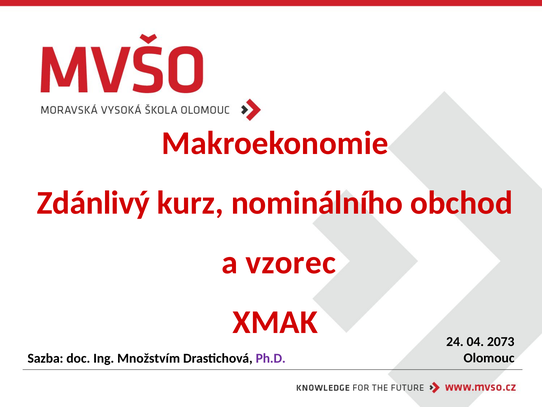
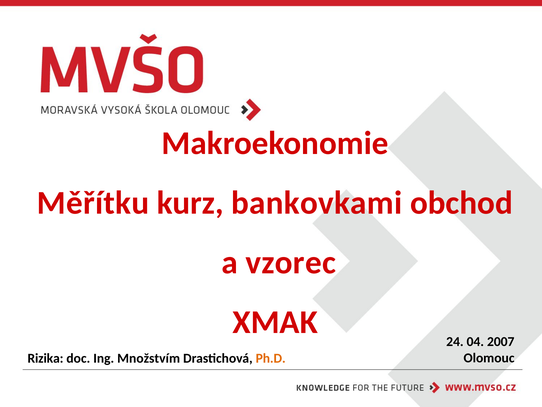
Zdánlivý: Zdánlivý -> Měřítku
nominálního: nominálního -> bankovkami
2073: 2073 -> 2007
Sazba: Sazba -> Rizika
Ph.D colour: purple -> orange
